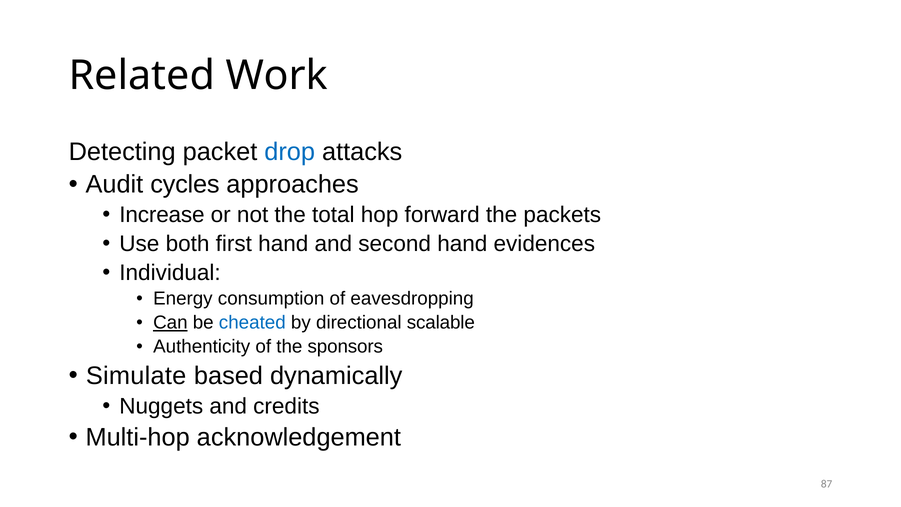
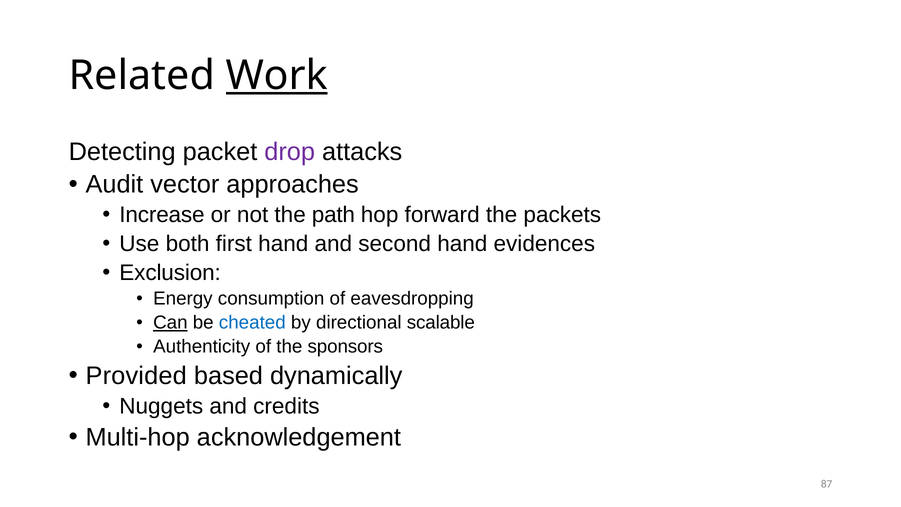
Work underline: none -> present
drop colour: blue -> purple
cycles: cycles -> vector
total: total -> path
Individual: Individual -> Exclusion
Simulate: Simulate -> Provided
